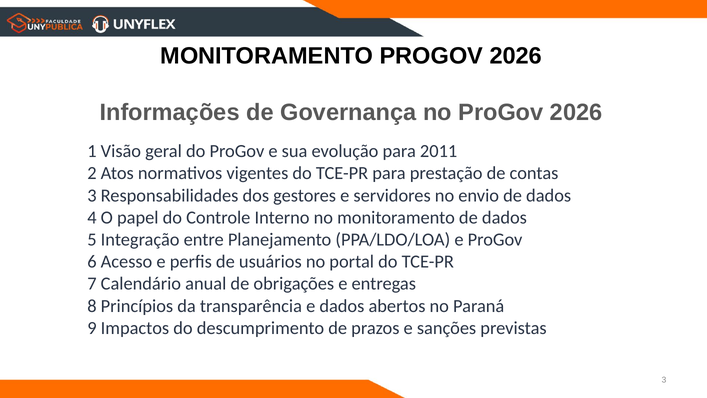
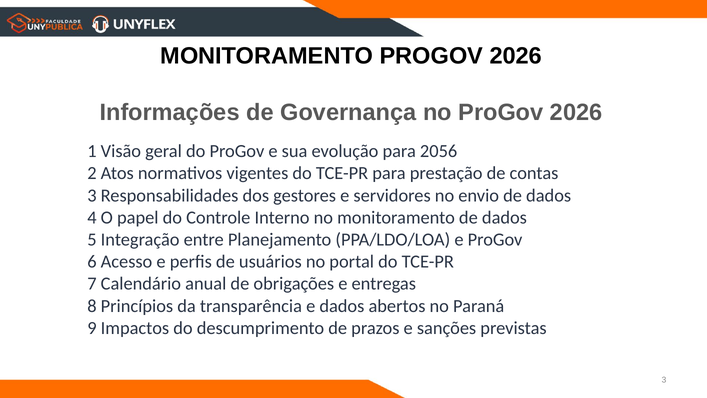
2011: 2011 -> 2056
